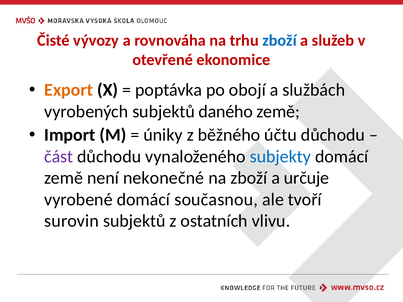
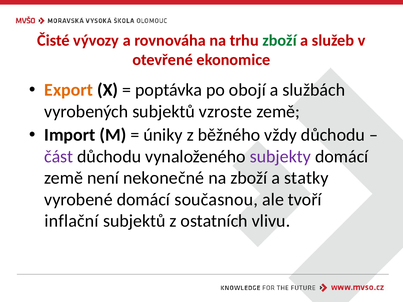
zboží at (280, 40) colour: blue -> green
daného: daného -> vzroste
účtu: účtu -> vždy
subjekty colour: blue -> purple
určuje: určuje -> statky
surovin: surovin -> inflační
